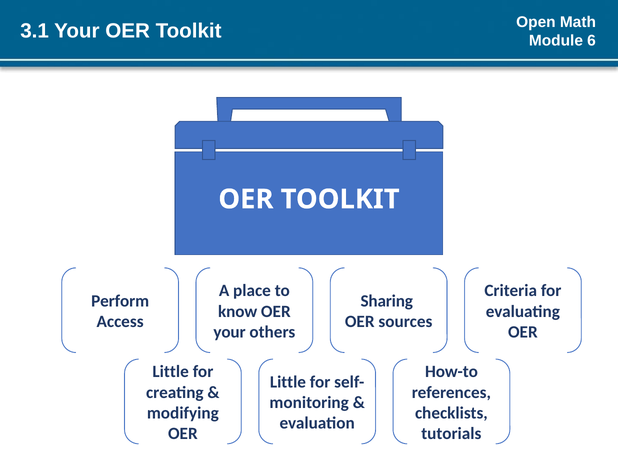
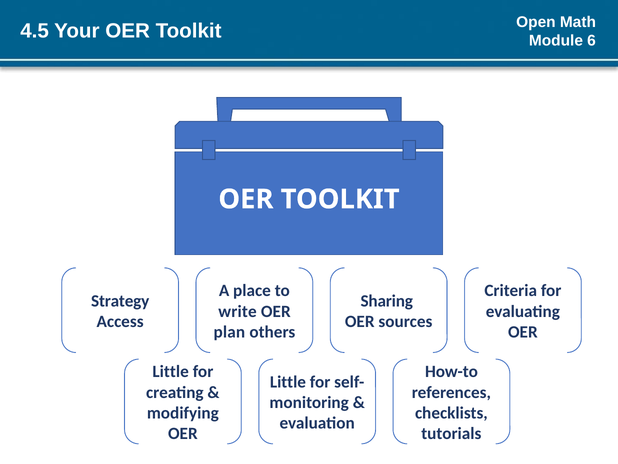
3.1: 3.1 -> 4.5
Perform: Perform -> Strategy
know: know -> write
your at (230, 332): your -> plan
